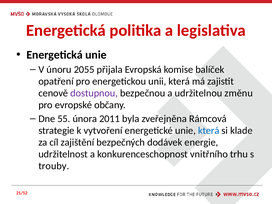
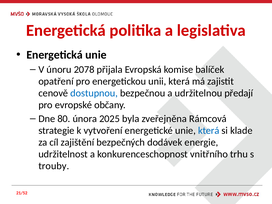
2055: 2055 -> 2078
dostupnou colour: purple -> blue
změnu: změnu -> předají
55: 55 -> 80
2011: 2011 -> 2025
